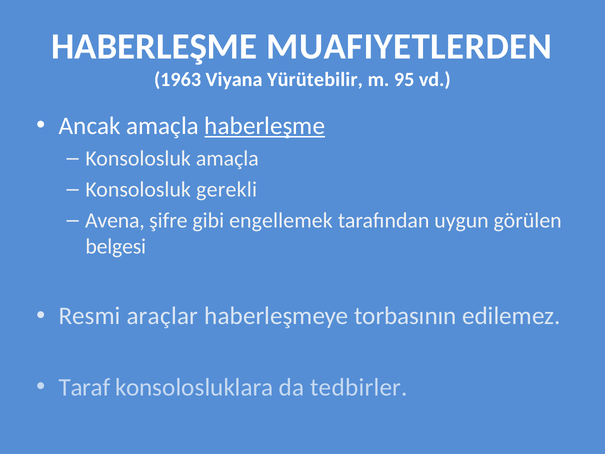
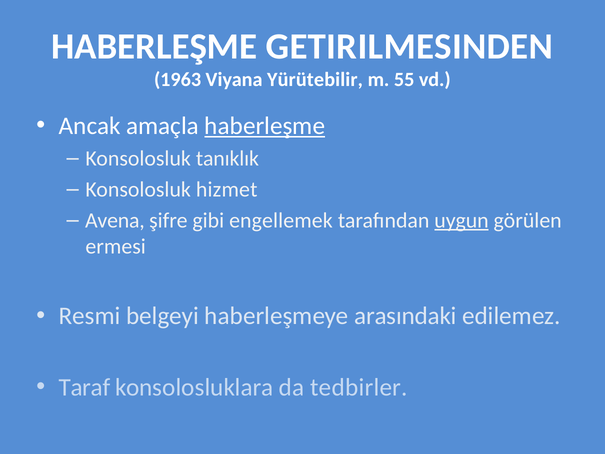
MUAFIYETLERDEN: MUAFIYETLERDEN -> GETIRILMESINDEN
95: 95 -> 55
Konsolosluk amaçla: amaçla -> tanıklık
gerekli: gerekli -> hizmet
uygun underline: none -> present
belgesi: belgesi -> ermesi
araçlar: araçlar -> belgeyi
torbasının: torbasının -> arasındaki
